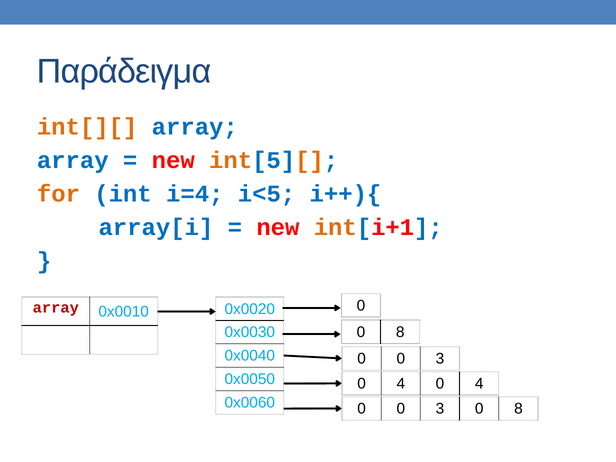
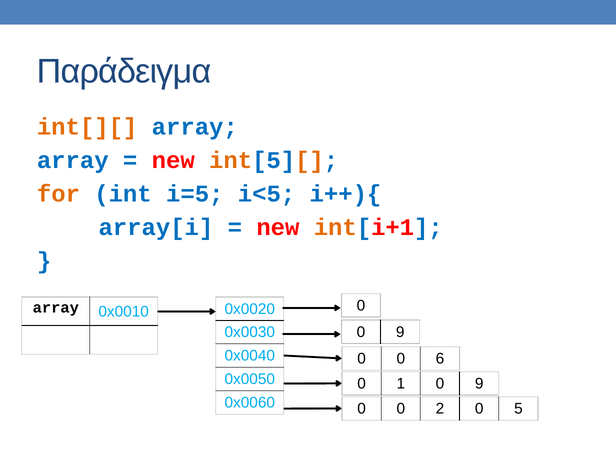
i=4: i=4 -> i=5
array at (56, 308) colour: red -> black
8 at (400, 332): 8 -> 9
3 at (440, 359): 3 -> 6
4 at (401, 384): 4 -> 1
4 at (479, 384): 4 -> 9
3 at (440, 409): 3 -> 2
8 at (518, 409): 8 -> 5
